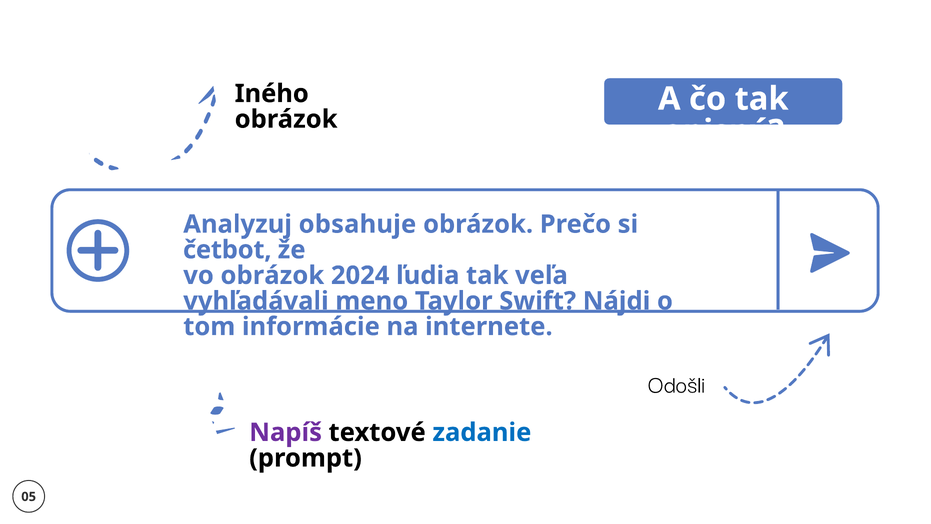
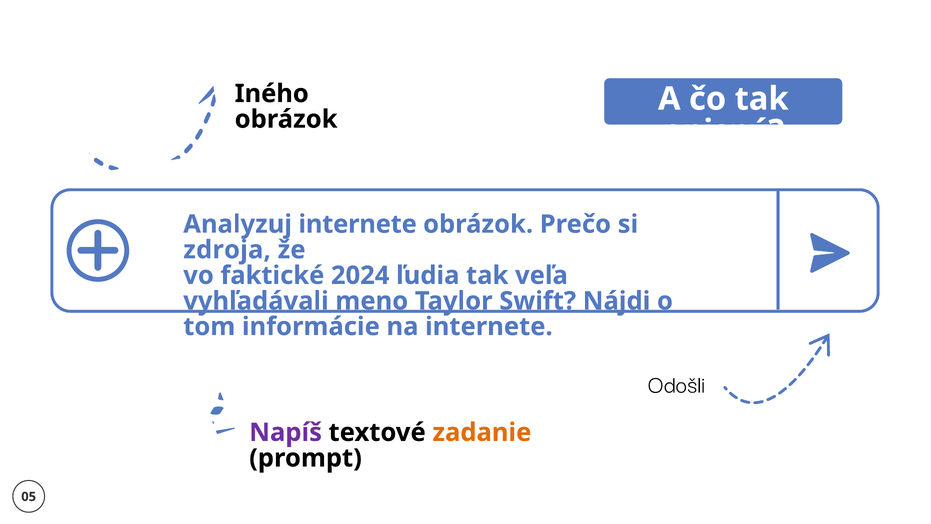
Analyzuj obsahuje: obsahuje -> internete
četbot: četbot -> zdroja
vo obrázok: obrázok -> faktické
zadanie colour: blue -> orange
